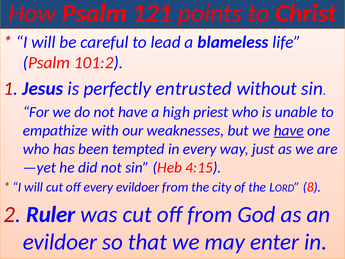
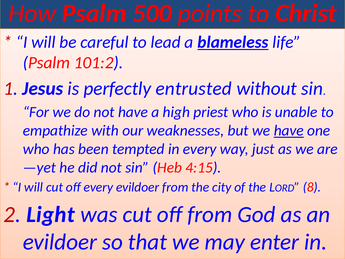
121: 121 -> 500
blameless underline: none -> present
Ruler: Ruler -> Light
